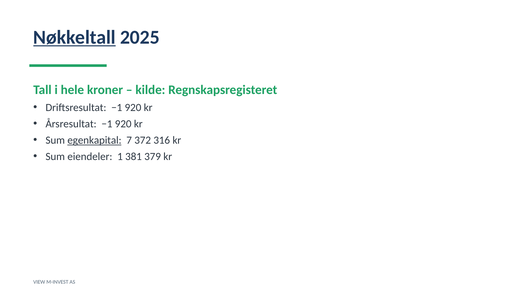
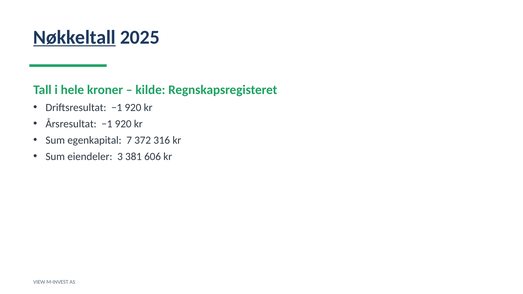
egenkapital underline: present -> none
1: 1 -> 3
379: 379 -> 606
